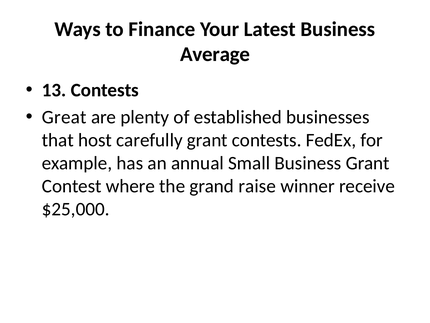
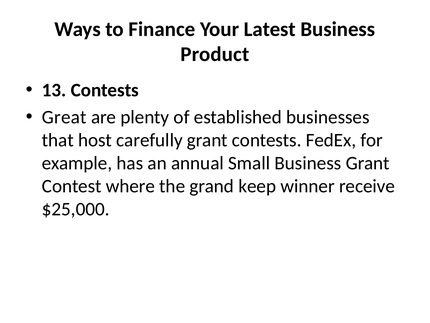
Average: Average -> Product
raise: raise -> keep
